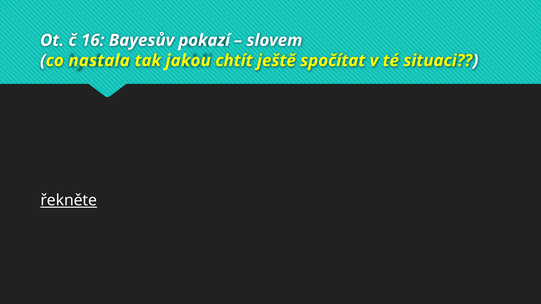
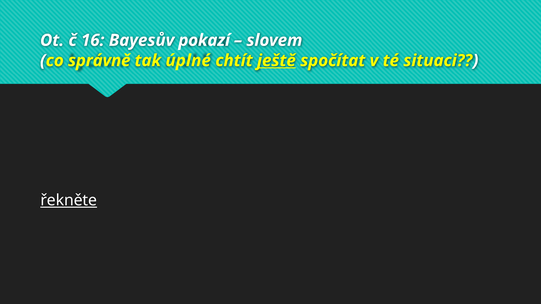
nastala: nastala -> správně
jakou: jakou -> úplné
ještě underline: none -> present
